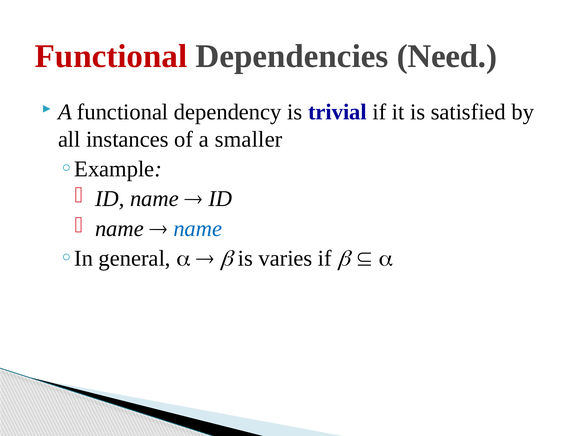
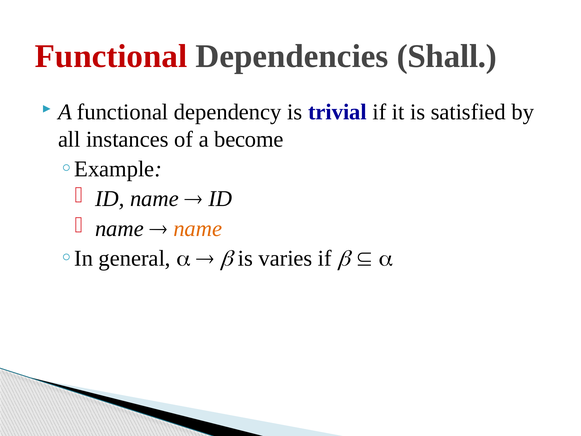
Need: Need -> Shall
smaller: smaller -> become
name at (198, 229) colour: blue -> orange
